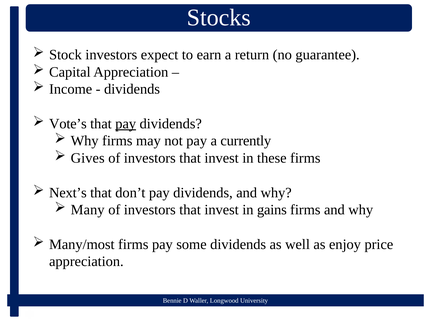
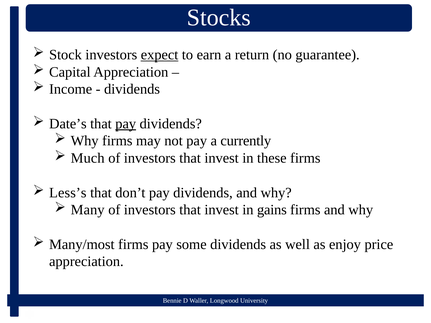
expect underline: none -> present
Vote’s: Vote’s -> Date’s
Gives: Gives -> Much
Next’s: Next’s -> Less’s
